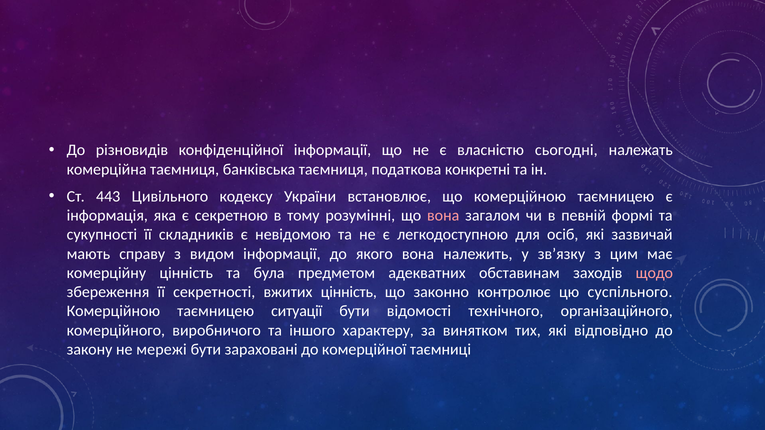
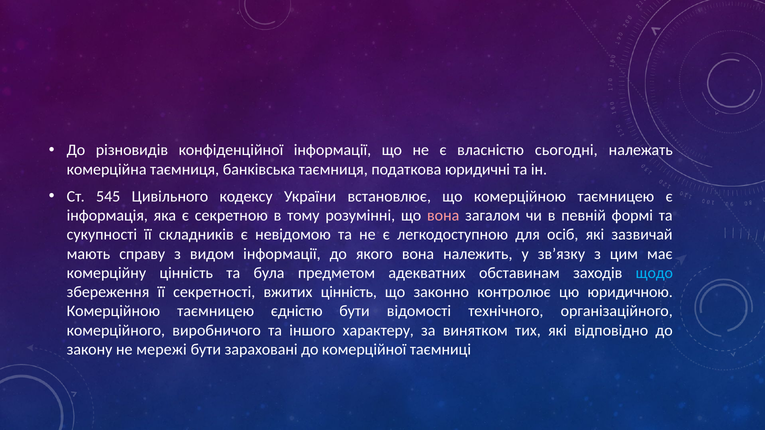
конкретні: конкретні -> юридичні
443: 443 -> 545
щодо colour: pink -> light blue
суспільного: суспільного -> юридичною
ситуації: ситуації -> єдністю
